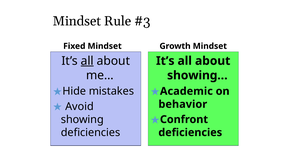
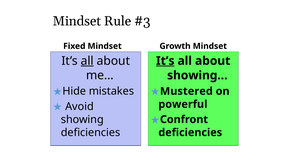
It’s at (165, 61) underline: none -> present
Academic: Academic -> Mustered
behavior: behavior -> powerful
